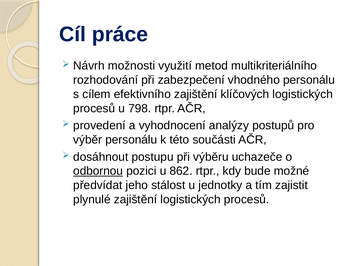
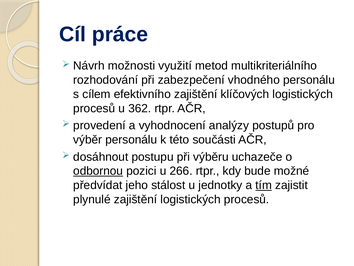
798: 798 -> 362
862: 862 -> 266
tím underline: none -> present
